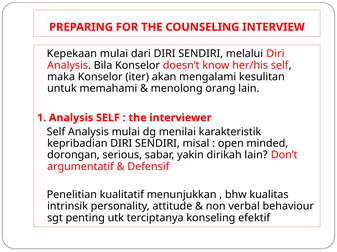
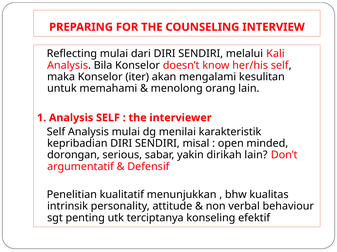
Kepekaan: Kepekaan -> Reflecting
melalui Diri: Diri -> Kali
